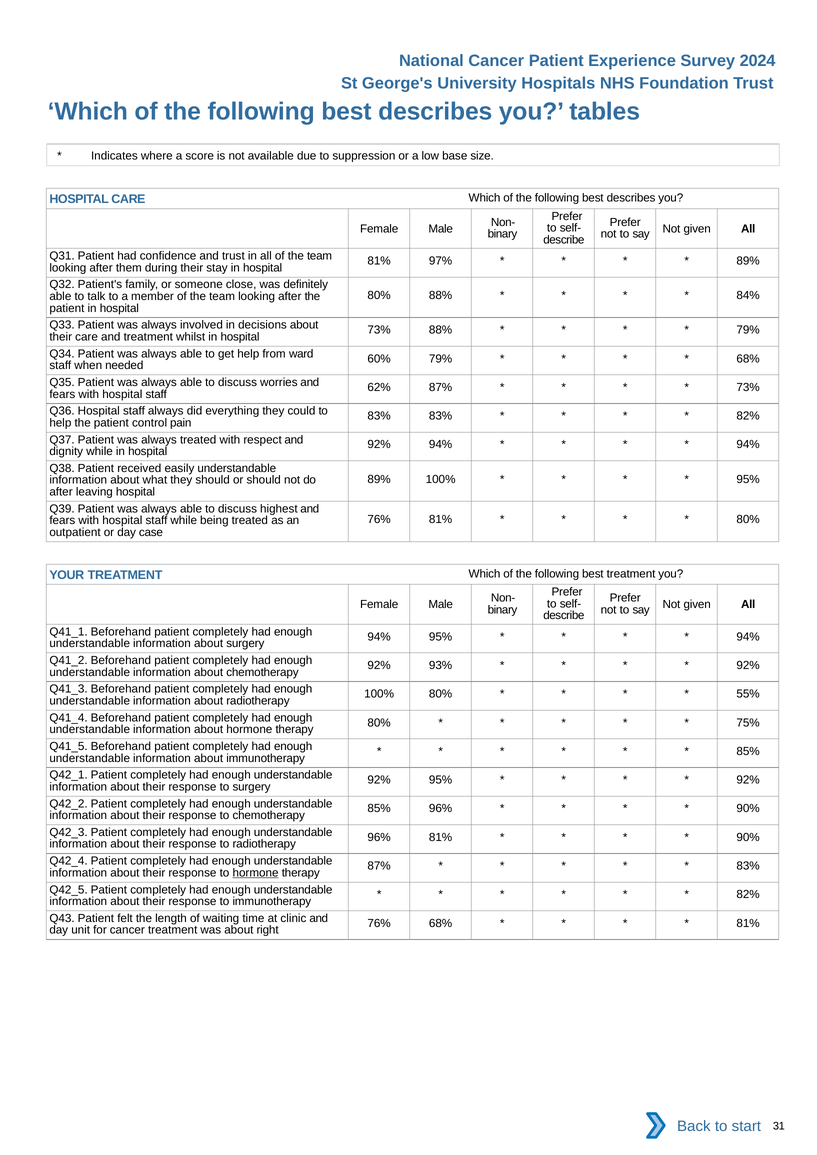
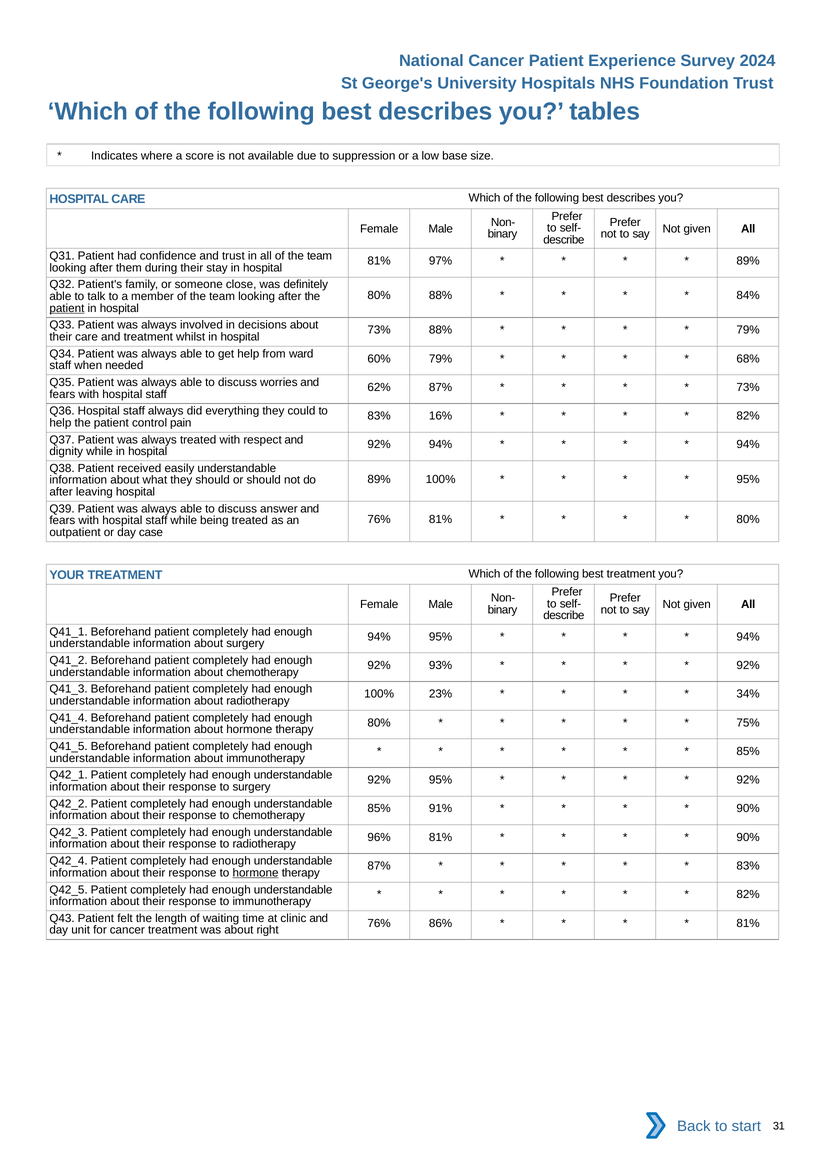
patient at (67, 309) underline: none -> present
83% 83%: 83% -> 16%
highest: highest -> answer
100% 80%: 80% -> 23%
55%: 55% -> 34%
85% 96%: 96% -> 91%
76% 68%: 68% -> 86%
